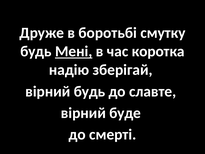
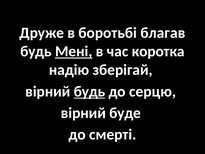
смутку: смутку -> благав
будь at (89, 91) underline: none -> present
славте: славте -> серцю
